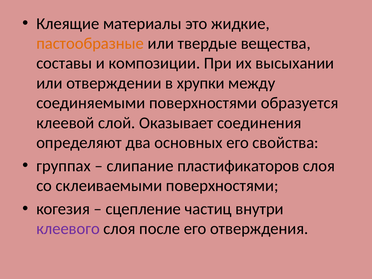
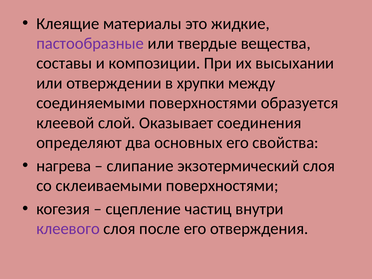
пастообразные colour: orange -> purple
группах: группах -> нагрева
пластификаторов: пластификаторов -> экзотермический
